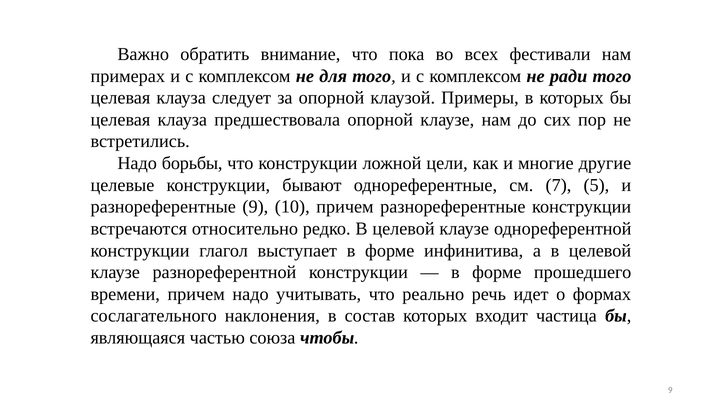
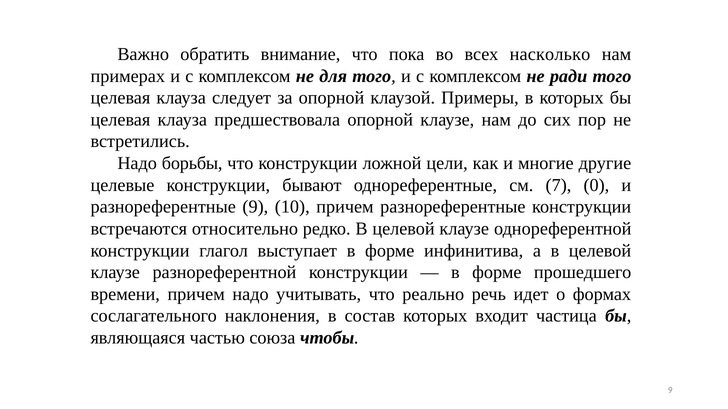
фестивали: фестивали -> насколько
5: 5 -> 0
